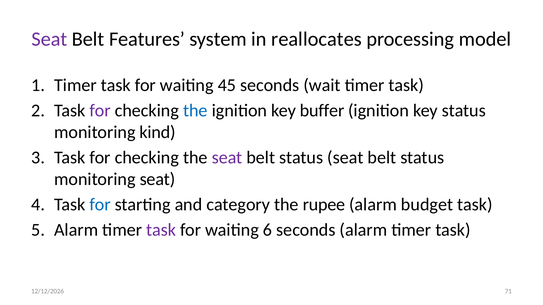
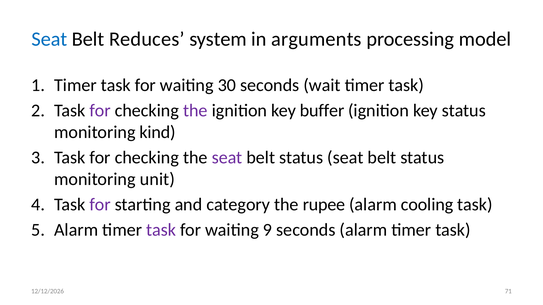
Seat at (49, 39) colour: purple -> blue
Features: Features -> Reduces
reallocates: reallocates -> arguments
45: 45 -> 30
the at (195, 111) colour: blue -> purple
monitoring seat: seat -> unit
for at (100, 205) colour: blue -> purple
budget: budget -> cooling
6: 6 -> 9
